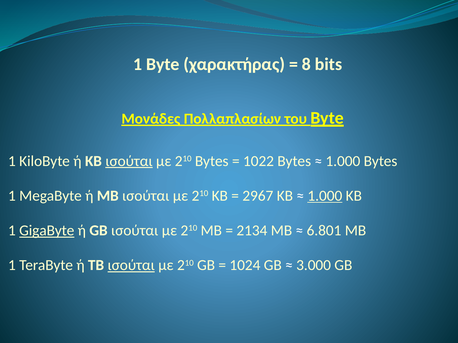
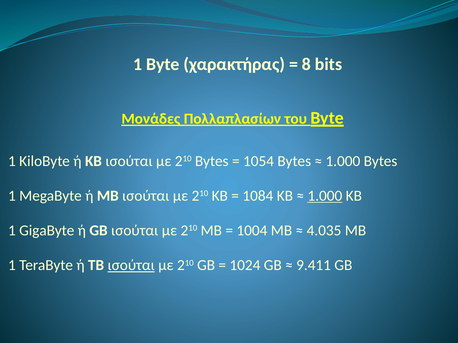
ισούται at (129, 161) underline: present -> none
1022: 1022 -> 1054
2967: 2967 -> 1084
GigaByte underline: present -> none
2134: 2134 -> 1004
6.801: 6.801 -> 4.035
3.000: 3.000 -> 9.411
